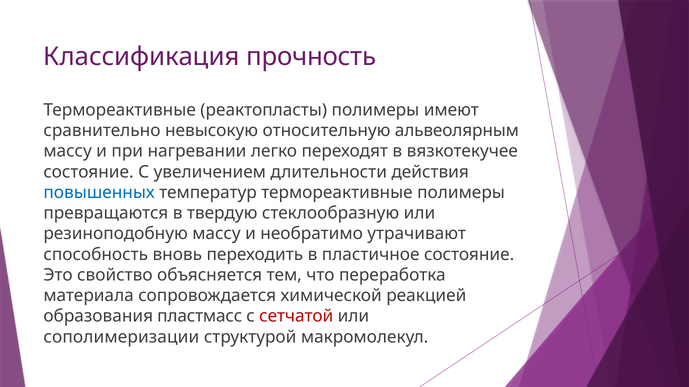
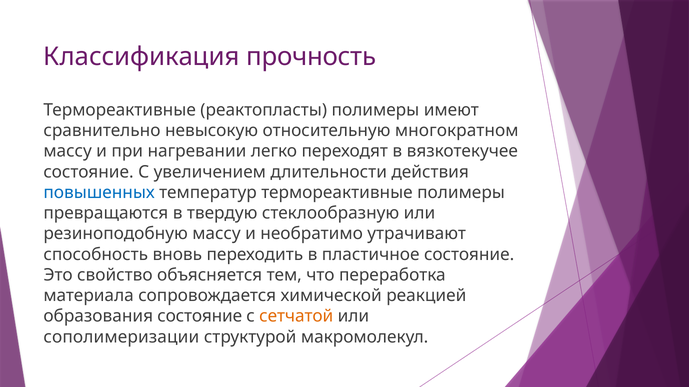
альвеолярным: альвеолярным -> многократном
образования пластмасс: пластмасс -> состояние
сетчатой colour: red -> orange
